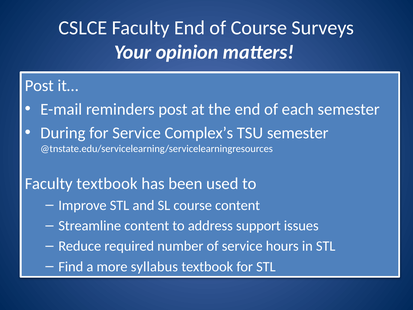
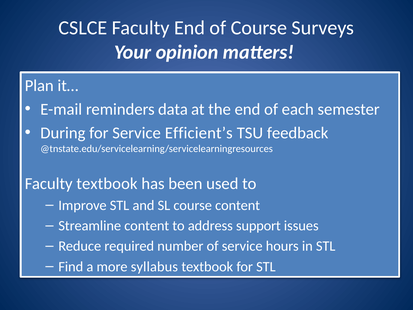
Post at (39, 85): Post -> Plan
reminders post: post -> data
Complex’s: Complex’s -> Efficient’s
TSU semester: semester -> feedback
